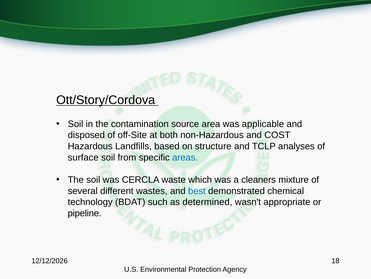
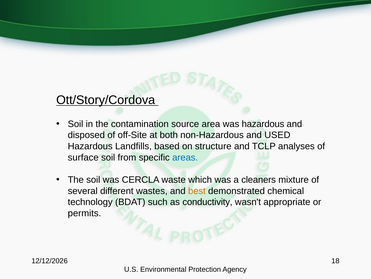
was applicable: applicable -> hazardous
COST: COST -> USED
best colour: blue -> orange
determined: determined -> conductivity
pipeline: pipeline -> permits
